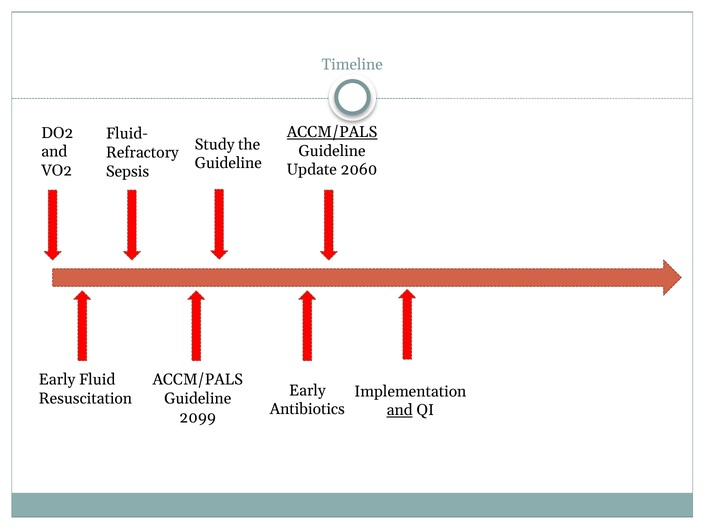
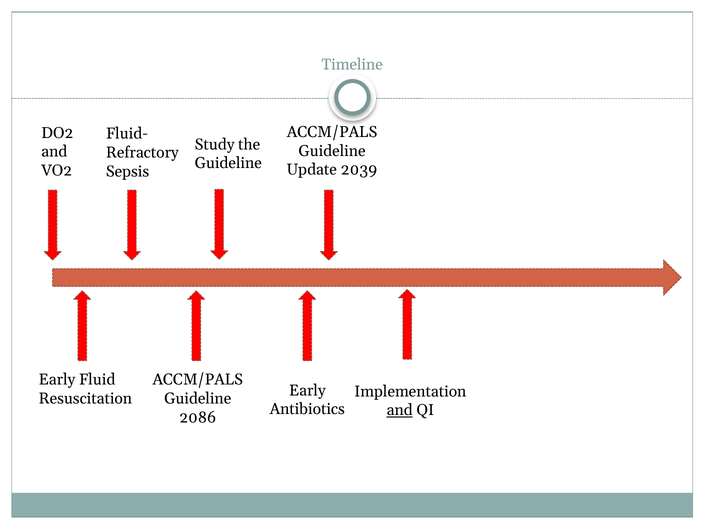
ACCM/PALS at (332, 132) underline: present -> none
2060: 2060 -> 2039
2099: 2099 -> 2086
